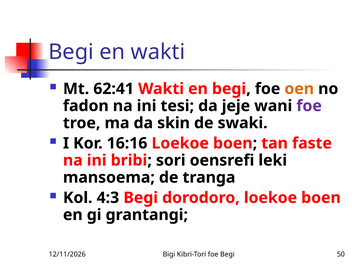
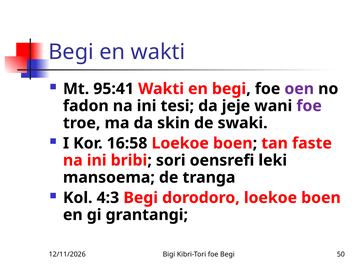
62:41: 62:41 -> 95:41
oen colour: orange -> purple
16:16: 16:16 -> 16:58
